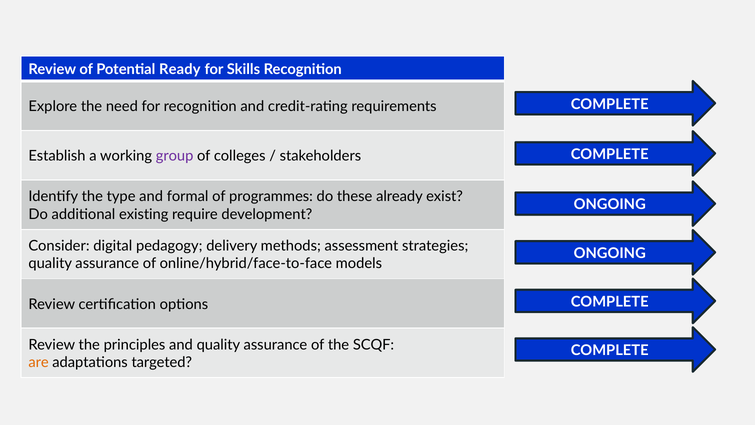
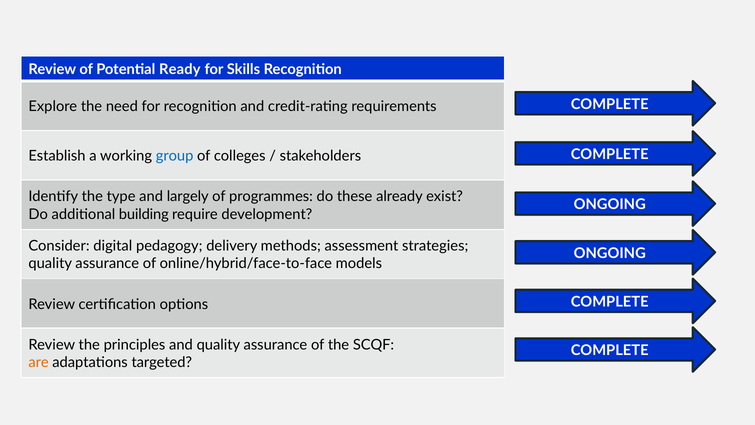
group colour: purple -> blue
formal: formal -> largely
existing: existing -> building
